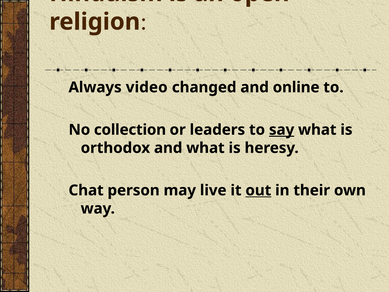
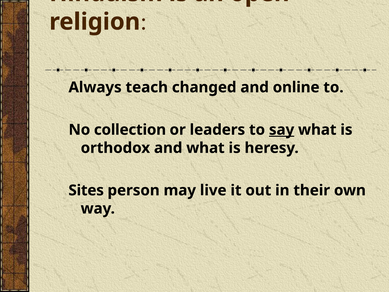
video: video -> teach
Chat: Chat -> Sites
out underline: present -> none
